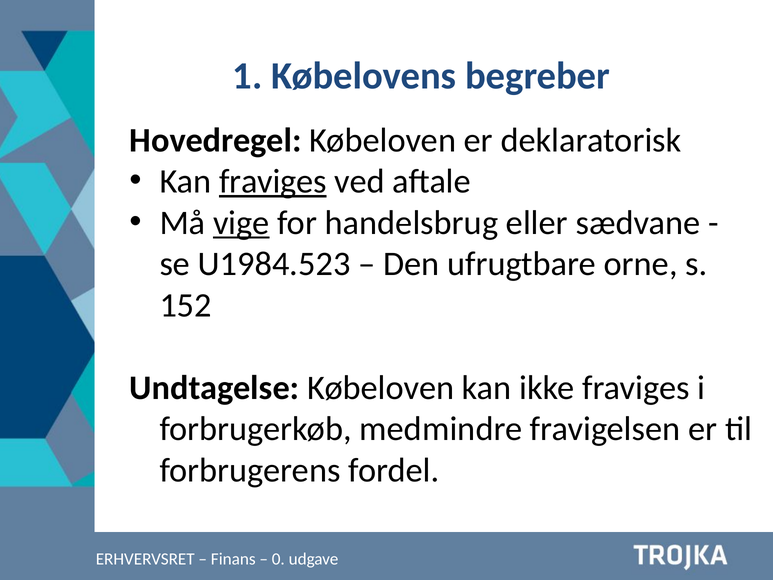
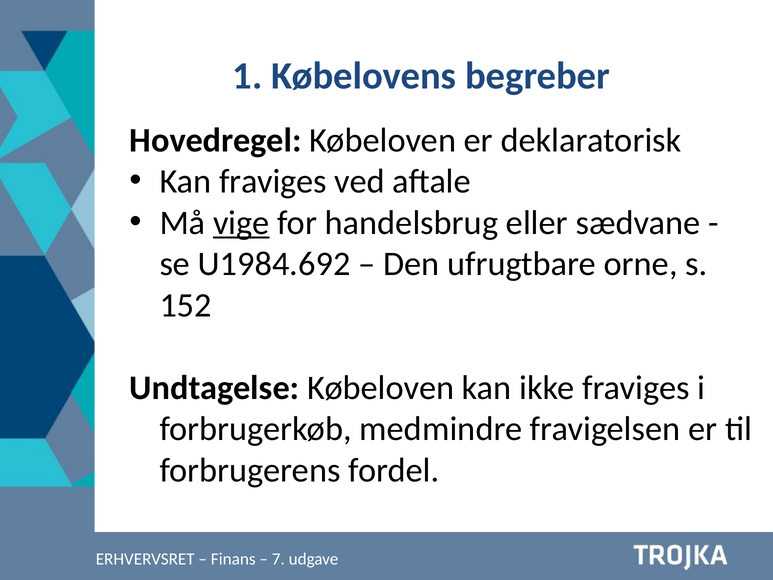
fraviges at (273, 181) underline: present -> none
U1984.523: U1984.523 -> U1984.692
0: 0 -> 7
